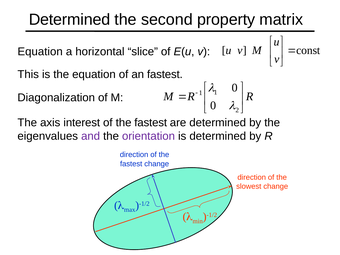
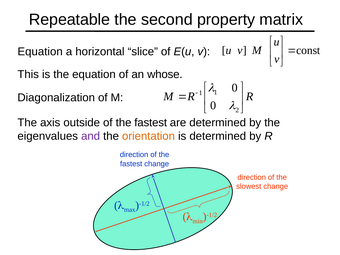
Determined at (69, 20): Determined -> Repeatable
an fastest: fastest -> whose
interest: interest -> outside
orientation colour: purple -> orange
